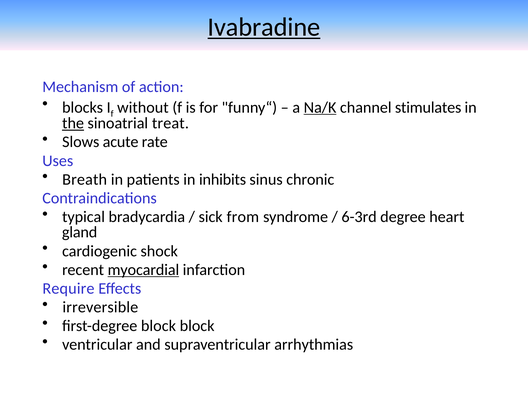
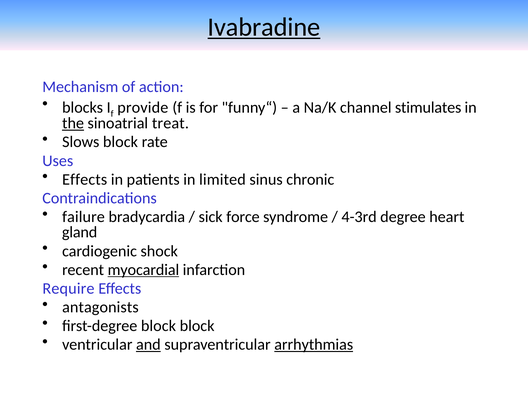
without: without -> provide
Na/K underline: present -> none
Slows acute: acute -> block
Breath at (85, 179): Breath -> Effects
inhibits: inhibits -> limited
typical: typical -> failure
from: from -> force
6-3rd: 6-3rd -> 4-3rd
irreversible: irreversible -> antagonists
and underline: none -> present
arrhythmias underline: none -> present
